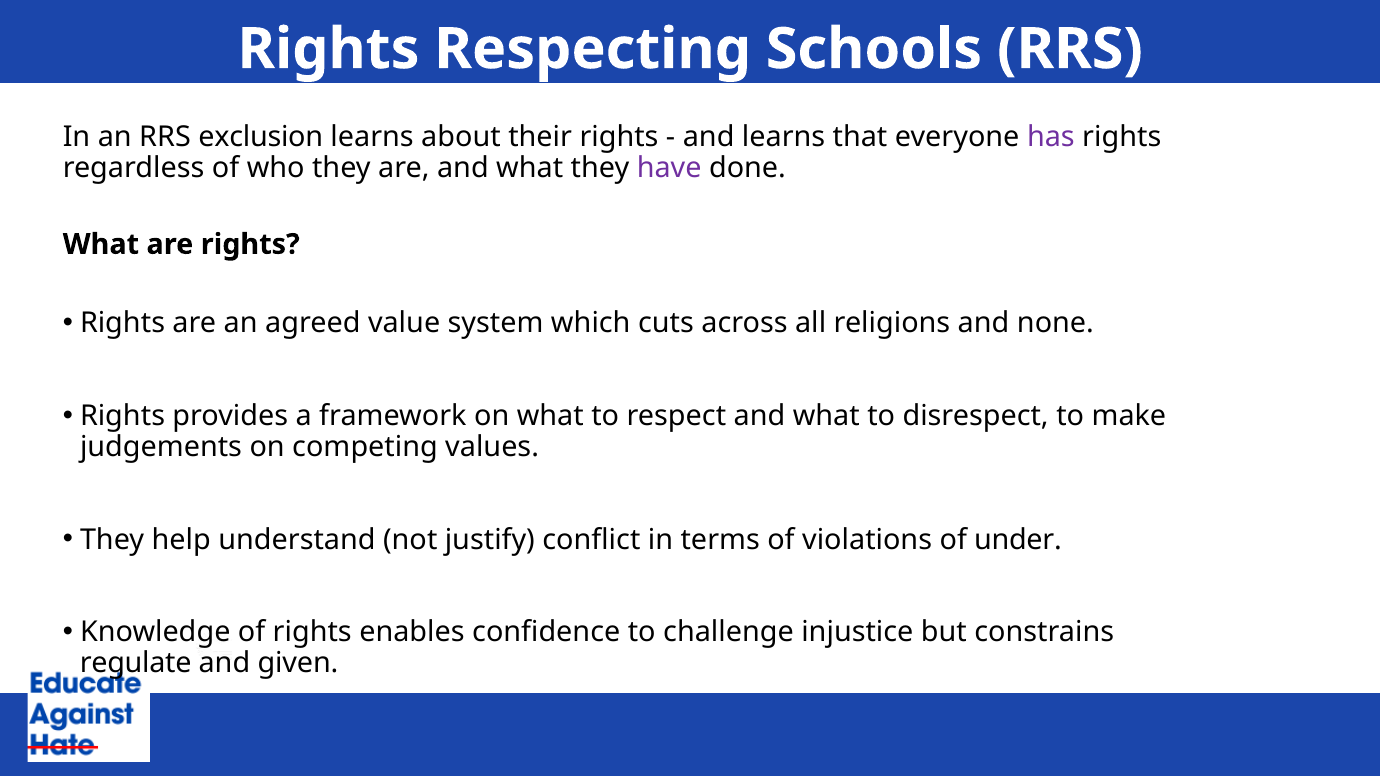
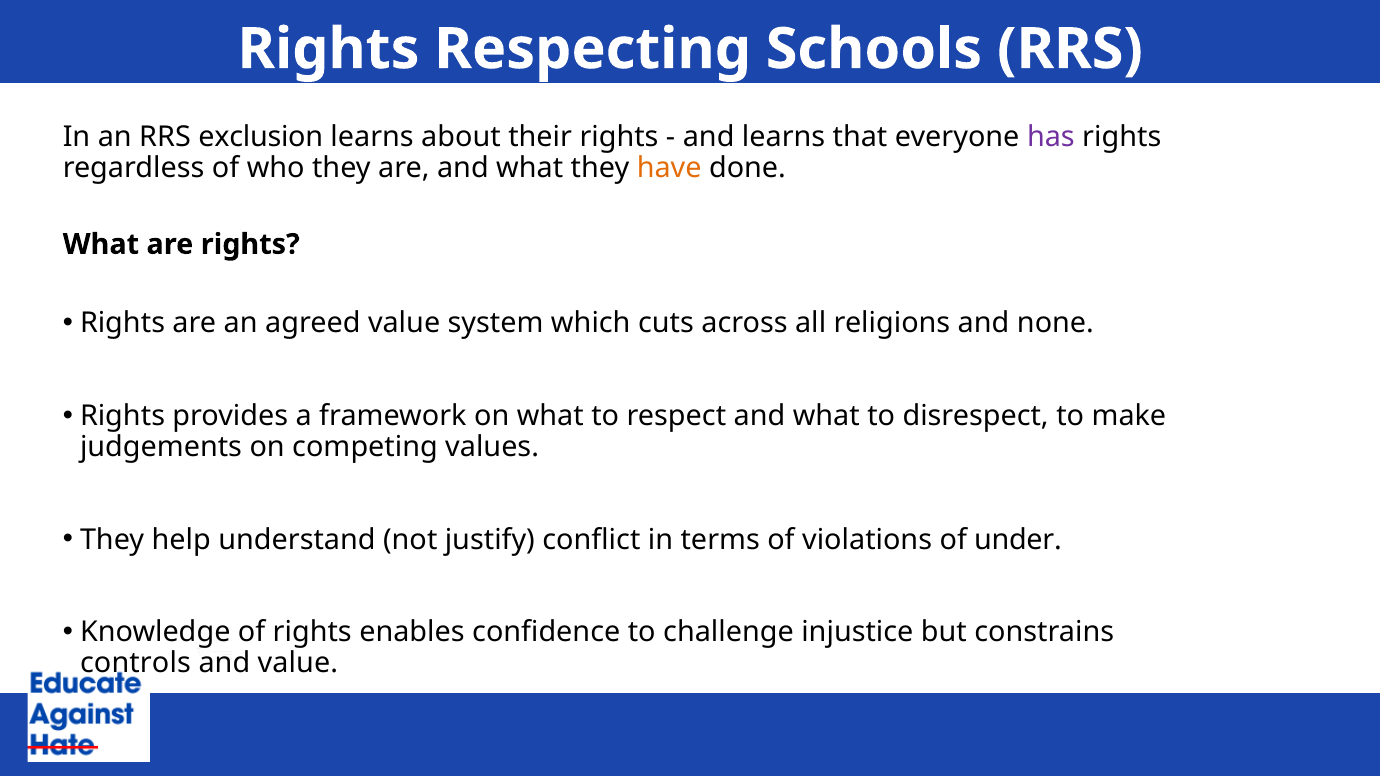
have colour: purple -> orange
regulate: regulate -> controls
and given: given -> value
